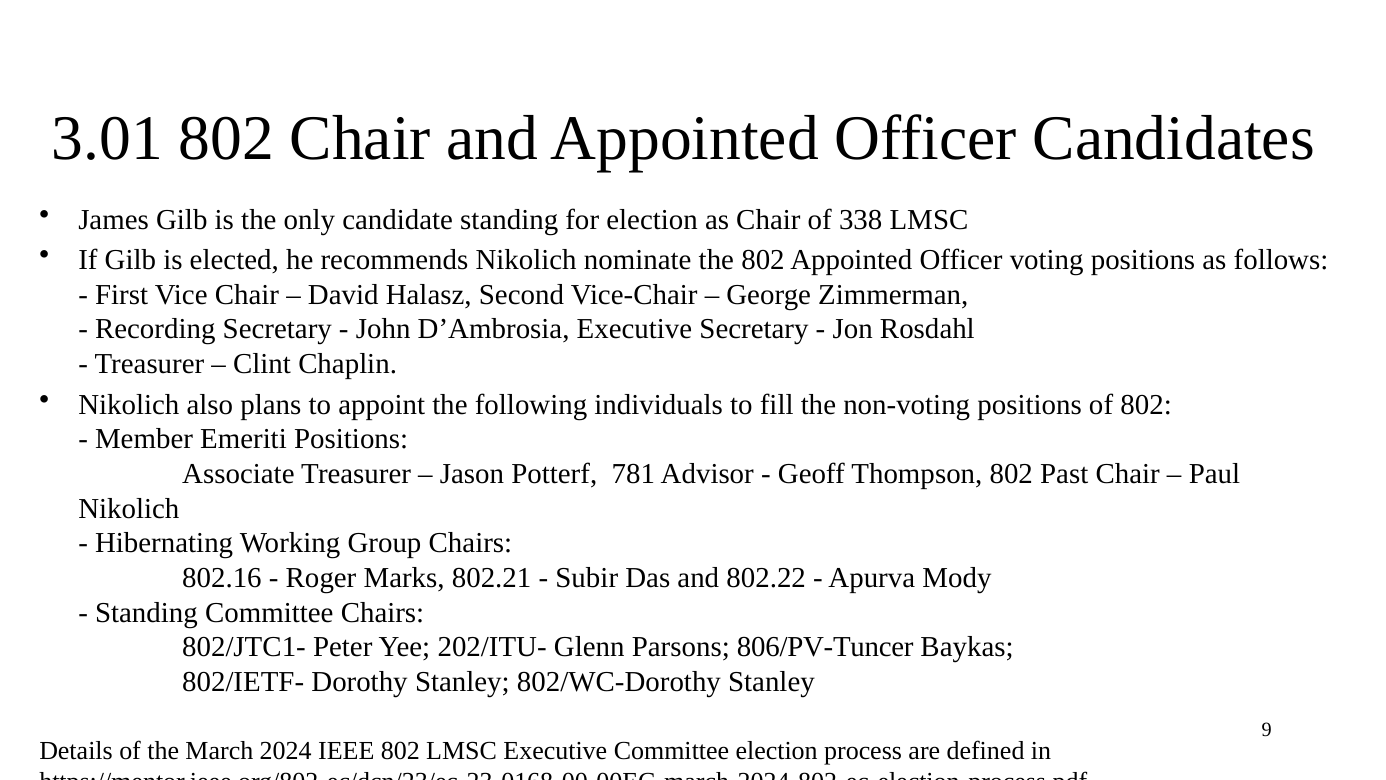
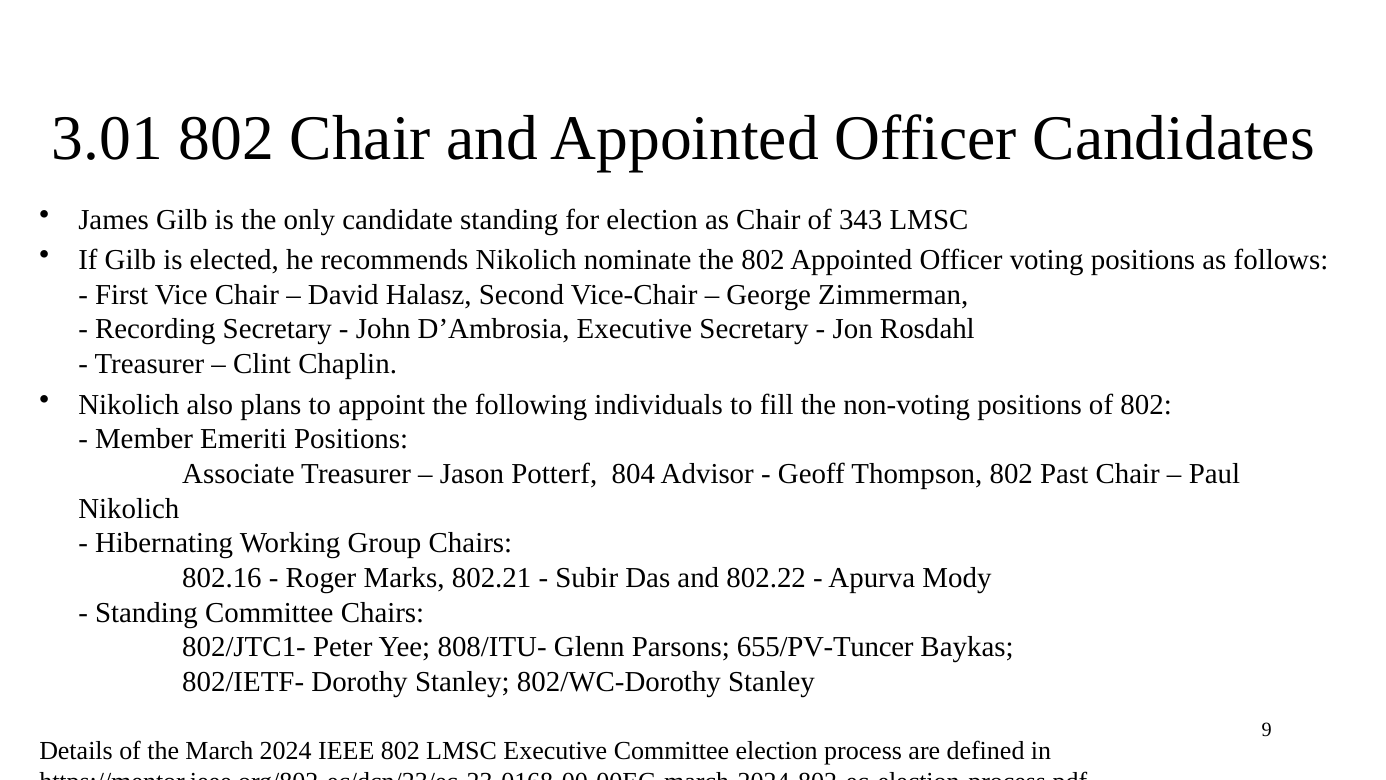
338: 338 -> 343
781: 781 -> 804
202/ITU-: 202/ITU- -> 808/ITU-
806/PV-Tuncer: 806/PV-Tuncer -> 655/PV-Tuncer
